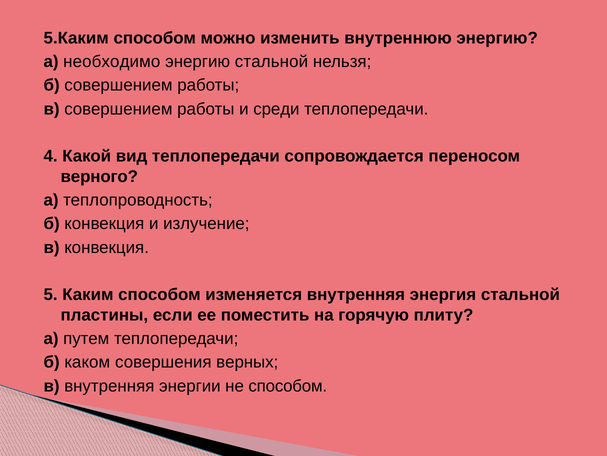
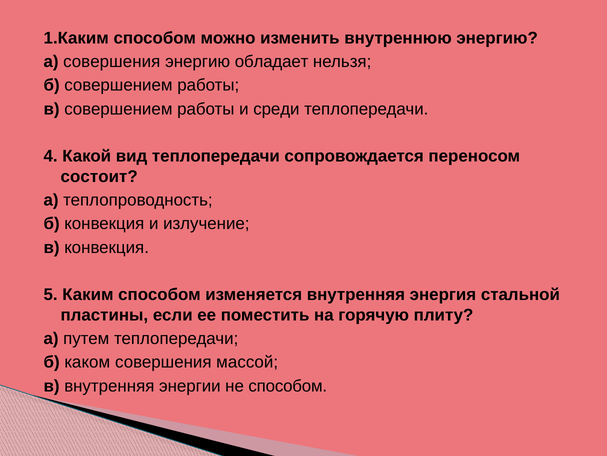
5.Каким: 5.Каким -> 1.Каким
а необходимо: необходимо -> совершения
энергию стальной: стальной -> обладает
верного: верного -> состоит
верных: верных -> массой
